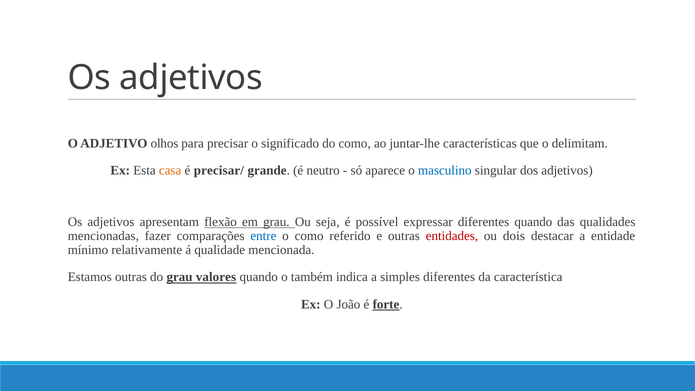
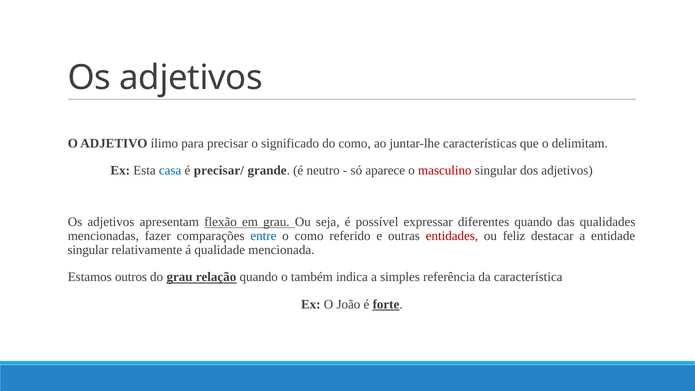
olhos: olhos -> ílimo
casa colour: orange -> blue
masculino colour: blue -> red
dois: dois -> feliz
mínimo at (88, 250): mínimo -> singular
Estamos outras: outras -> outros
valores: valores -> relação
simples diferentes: diferentes -> referência
